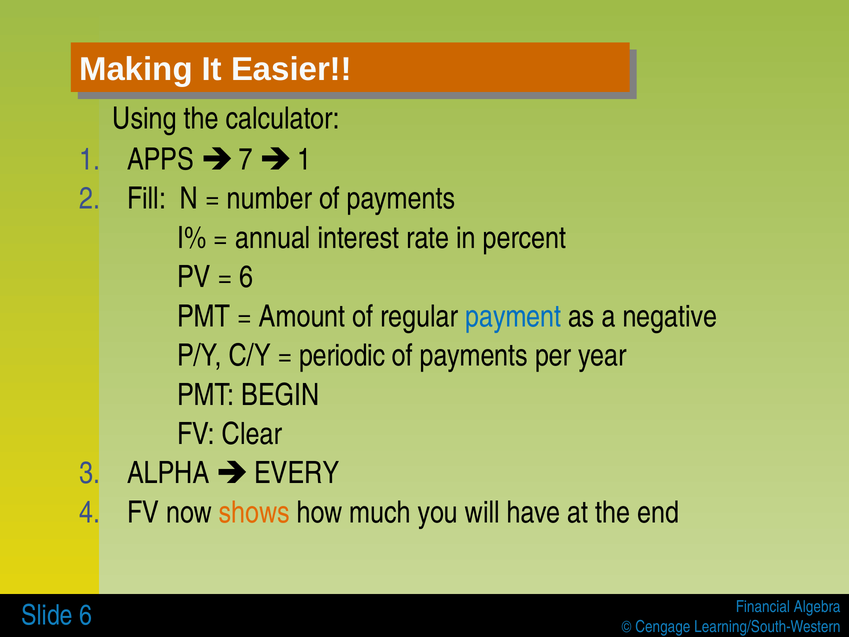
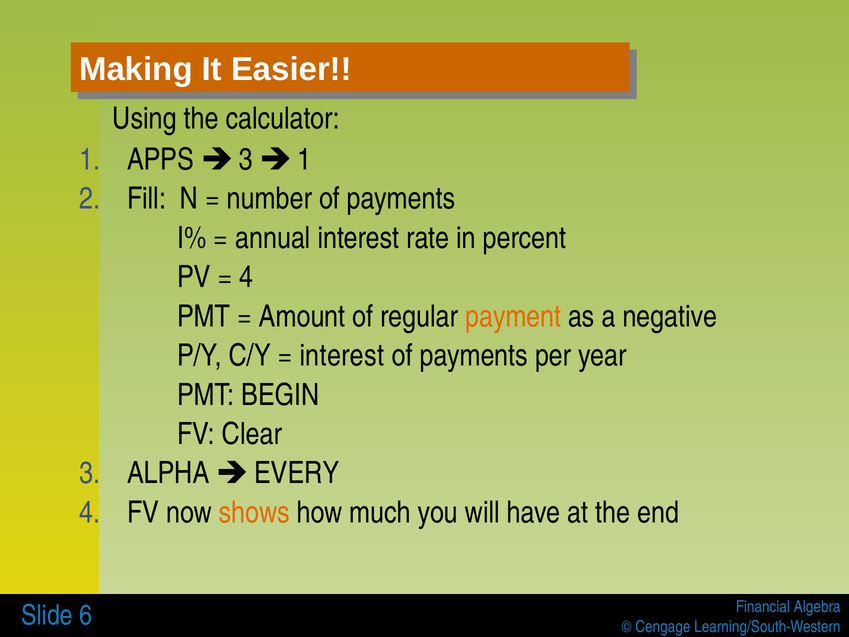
7 at (246, 159): 7 -> 3
6 at (246, 277): 6 -> 4
payment colour: blue -> orange
periodic at (342, 356): periodic -> interest
